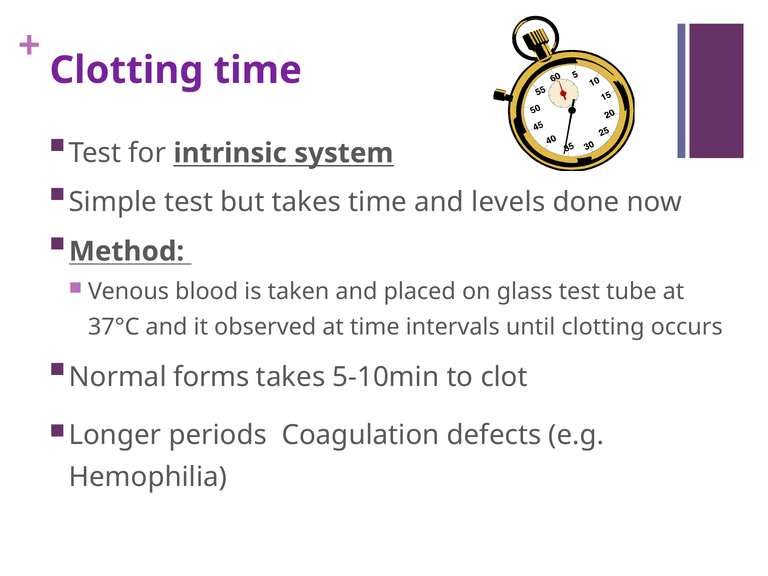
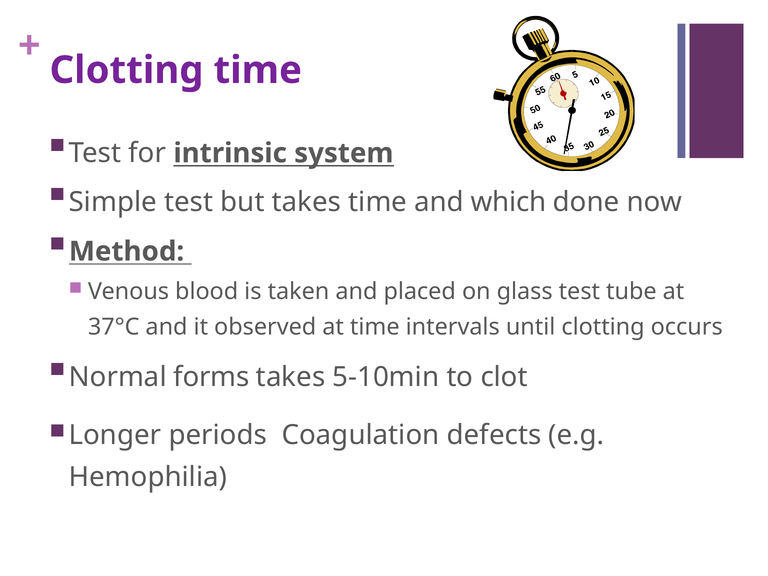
levels: levels -> which
